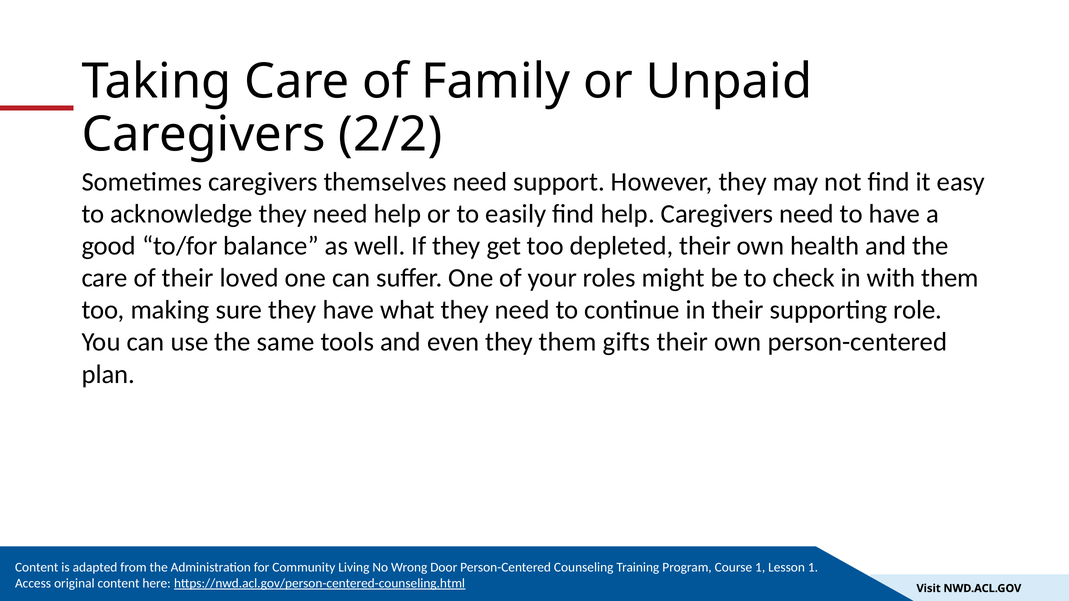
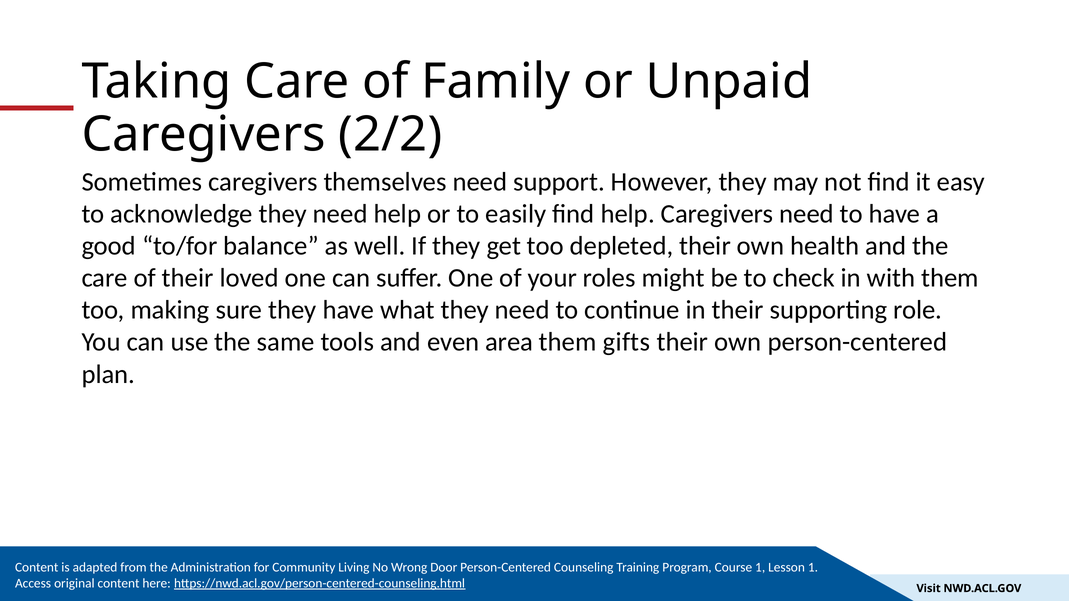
even they: they -> area
